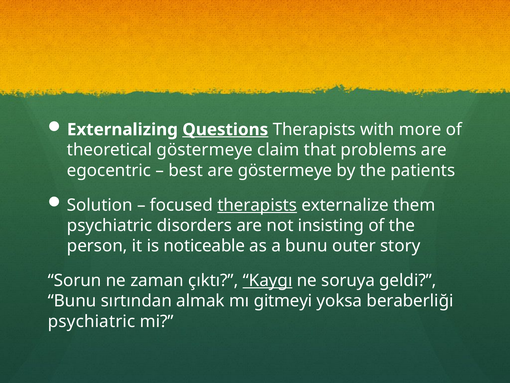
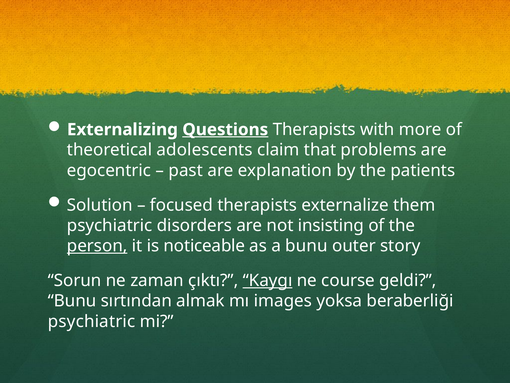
theoretical göstermeye: göstermeye -> adolescents
best: best -> past
are göstermeye: göstermeye -> explanation
therapists at (257, 205) underline: present -> none
person underline: none -> present
soruya: soruya -> course
gitmeyi: gitmeyi -> images
